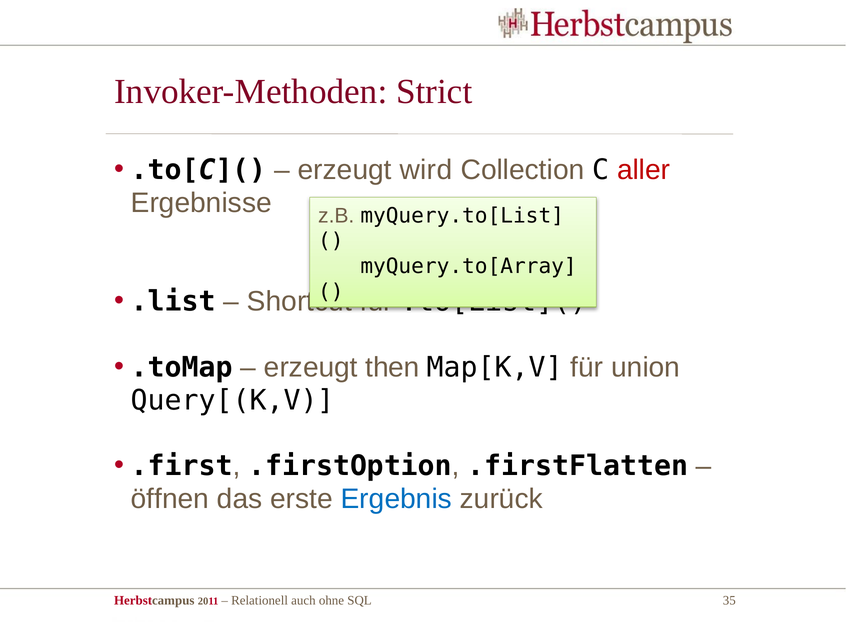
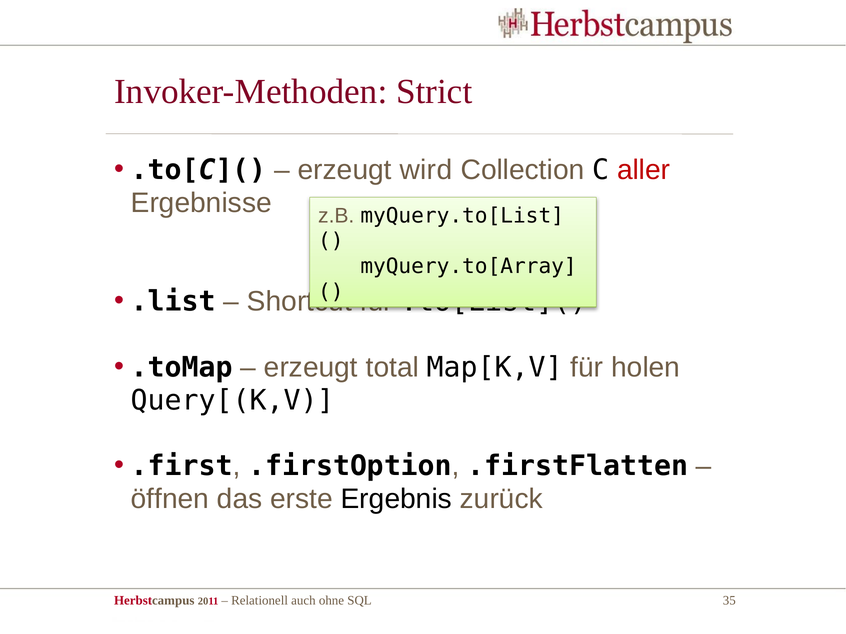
then: then -> total
union: union -> holen
Ergebnis colour: blue -> black
